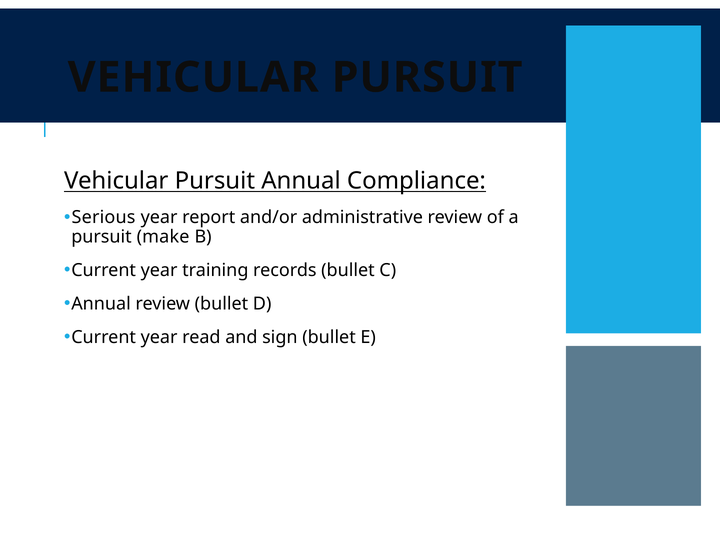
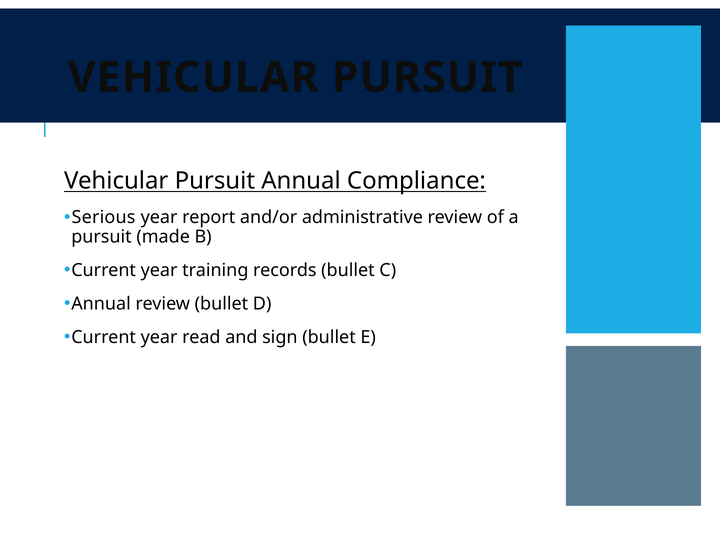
make: make -> made
